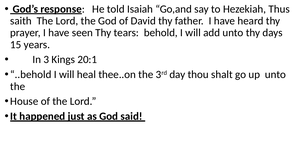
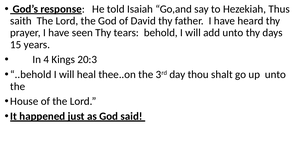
3: 3 -> 4
20:1: 20:1 -> 20:3
